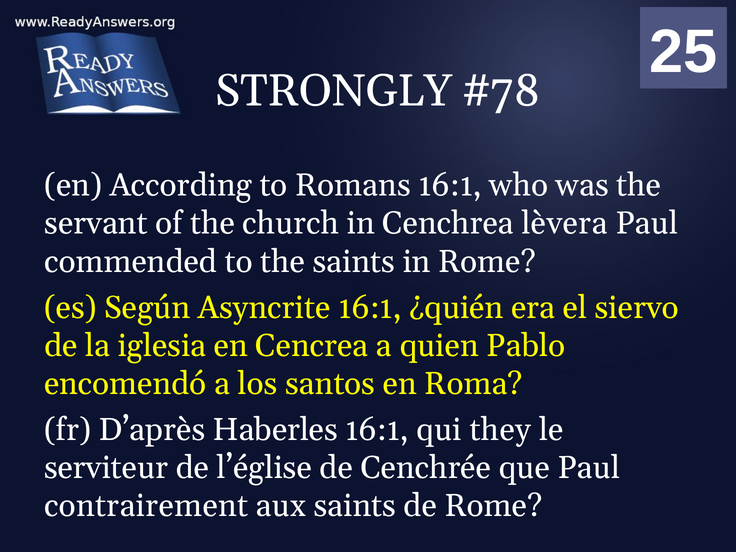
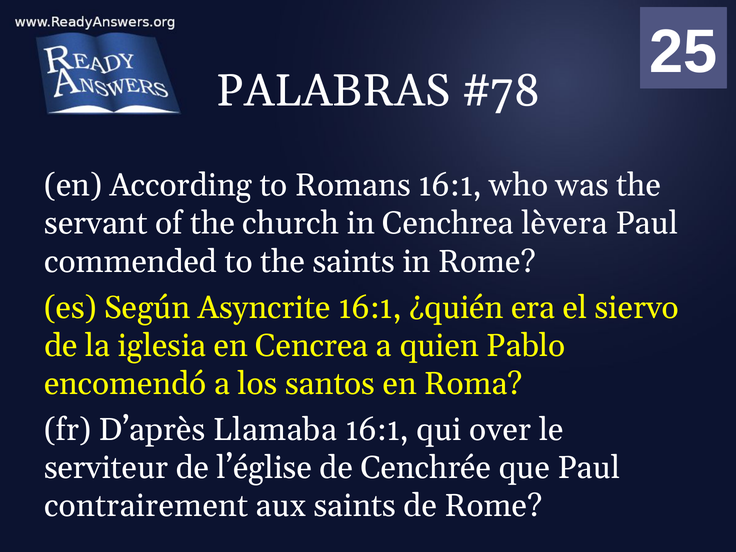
STRONGLY: STRONGLY -> PALABRAS
Haberles: Haberles -> Llamaba
they: they -> over
